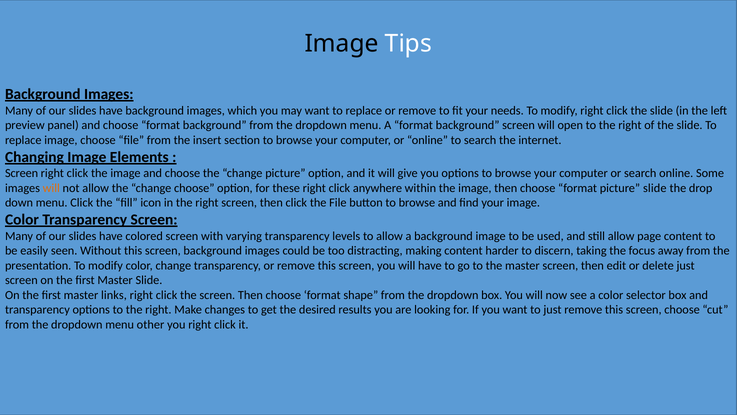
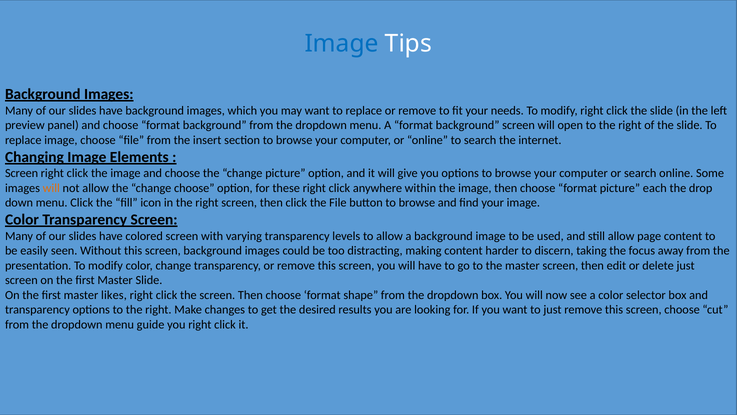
Image at (342, 43) colour: black -> blue
picture slide: slide -> each
links: links -> likes
other: other -> guide
